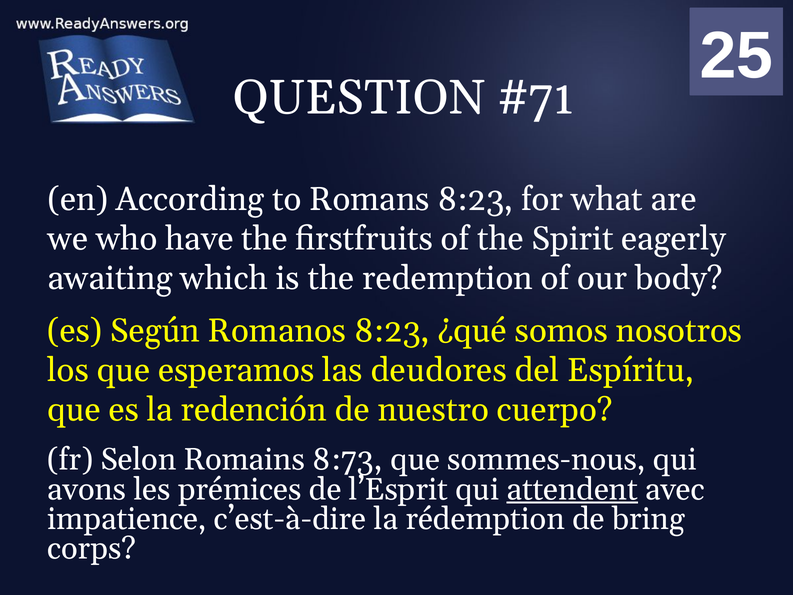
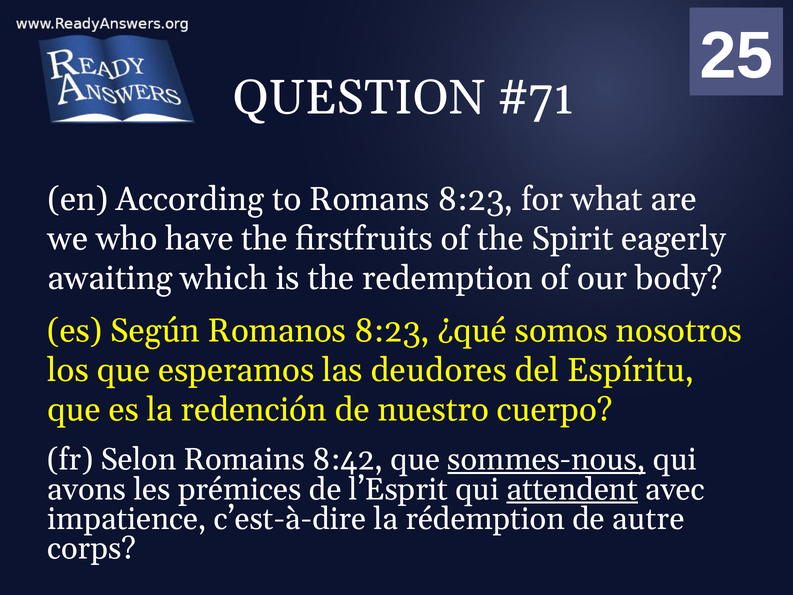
8:73: 8:73 -> 8:42
sommes-nous underline: none -> present
bring: bring -> autre
